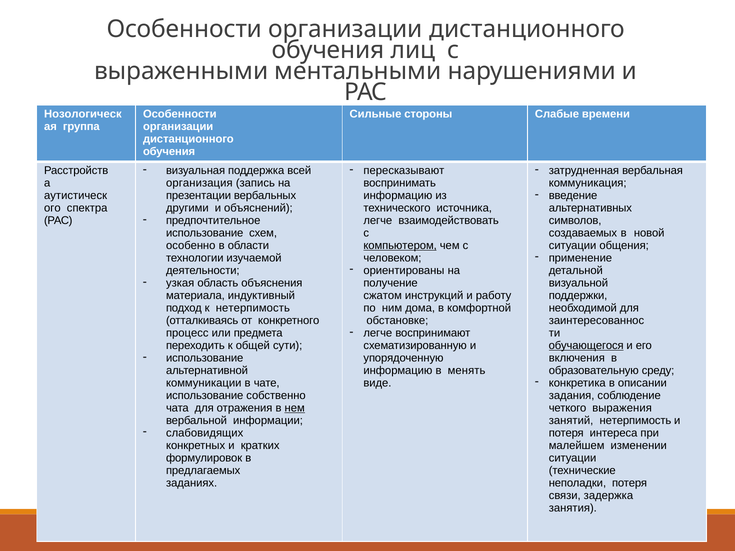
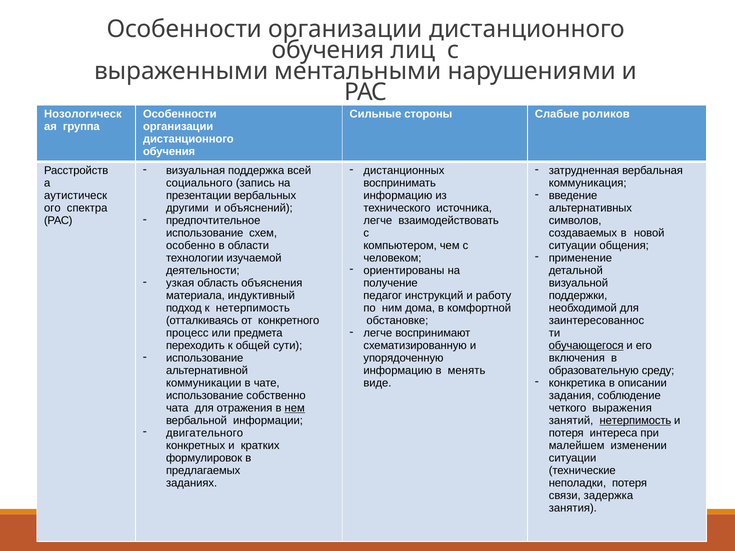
времени: времени -> роликов
пересказывают: пересказывают -> дистанционных
организация: организация -> социального
компьютером underline: present -> none
сжатом: сжатом -> педагог
нетерпимость at (635, 421) underline: none -> present
слабовидящих: слабовидящих -> двигательного
